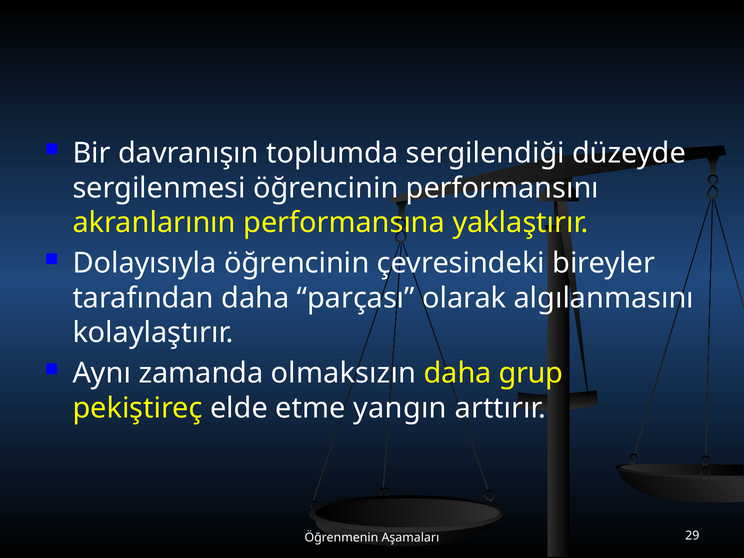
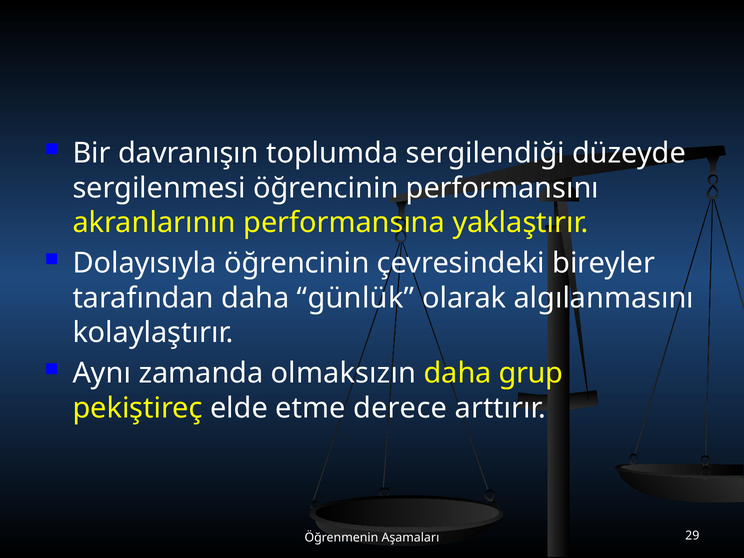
parçası: parçası -> günlük
yangın: yangın -> derece
